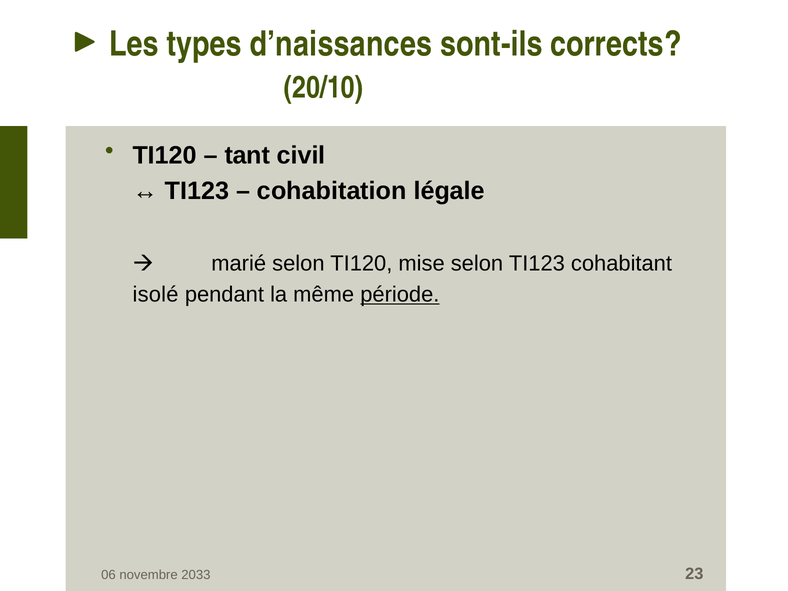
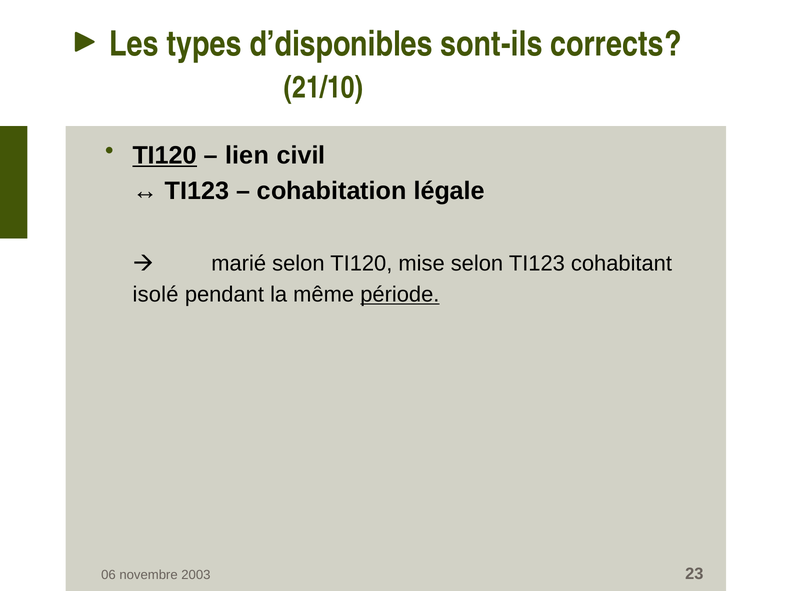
d’naissances: d’naissances -> d’disponibles
20/10: 20/10 -> 21/10
TI120 at (165, 155) underline: none -> present
tant: tant -> lien
2033: 2033 -> 2003
